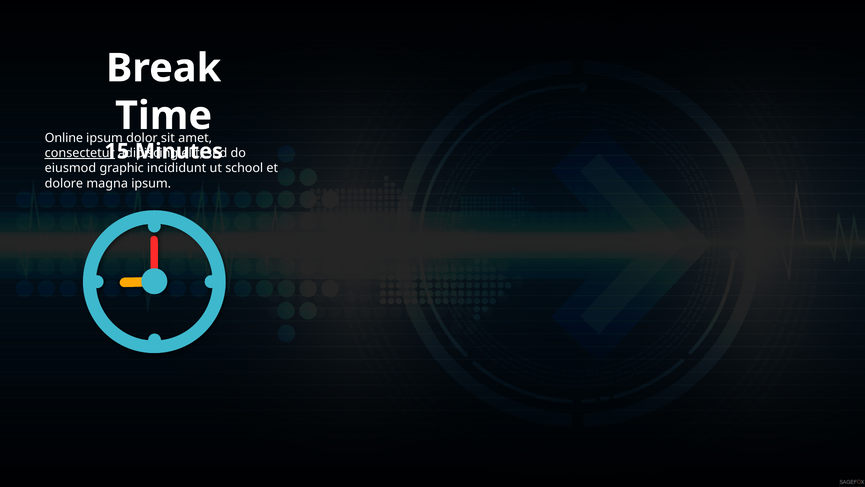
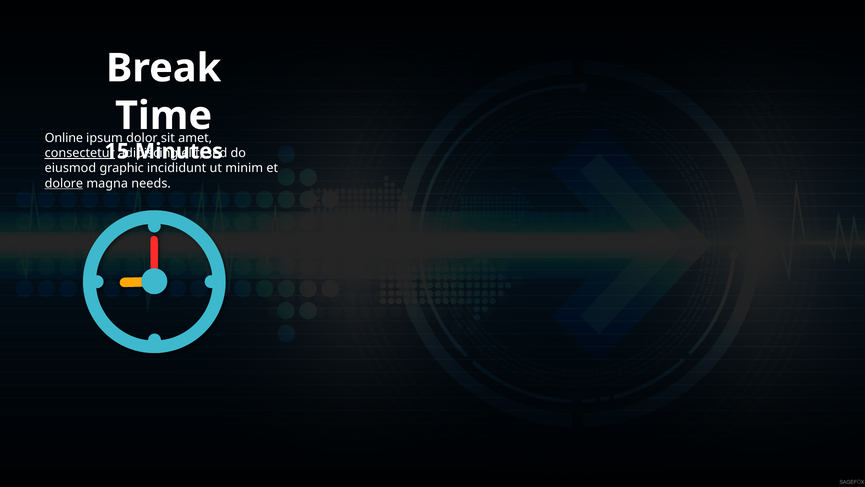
school: school -> minim
dolore underline: none -> present
magna ipsum: ipsum -> needs
